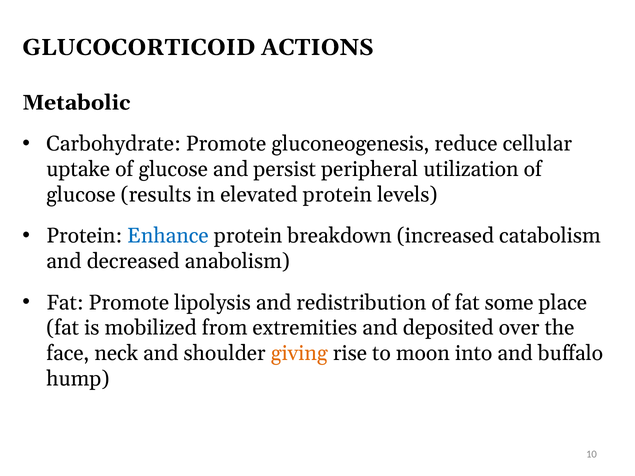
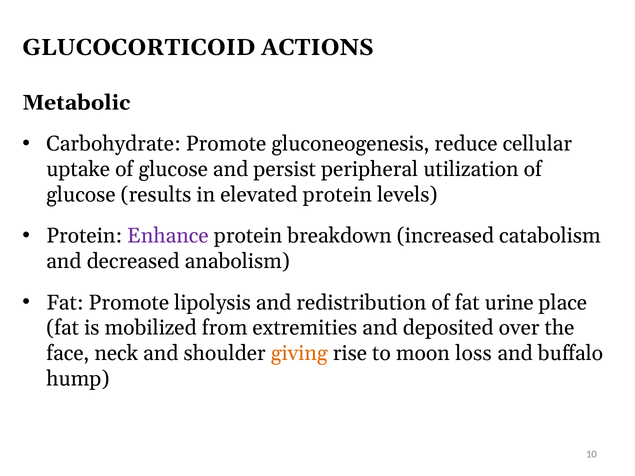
Enhance colour: blue -> purple
some: some -> urine
into: into -> loss
